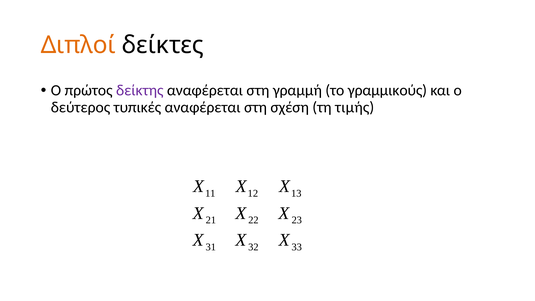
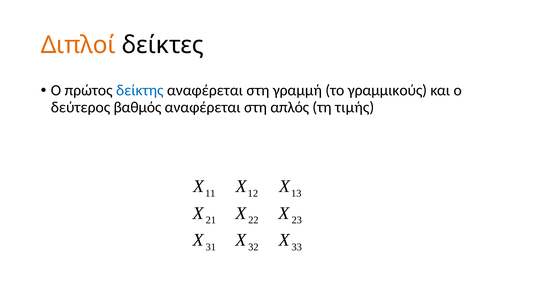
δείκτης colour: purple -> blue
τυπικές: τυπικές -> βαθμός
σχέση: σχέση -> απλός
